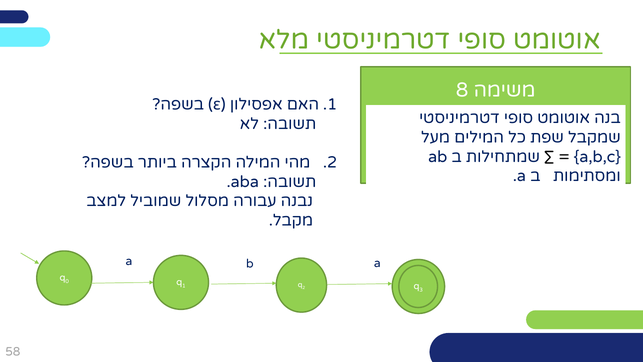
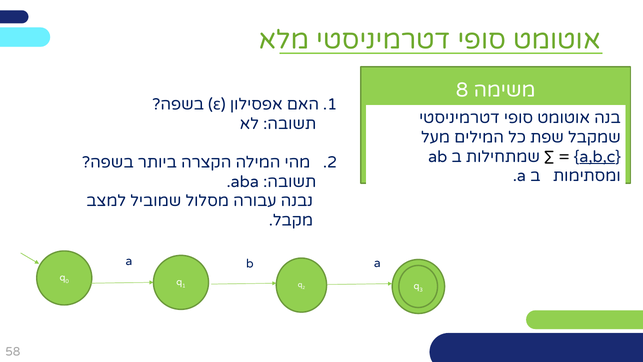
a,b,c underline: none -> present
